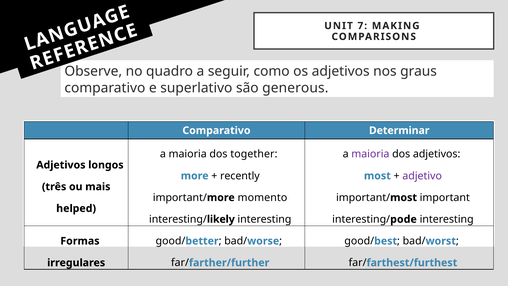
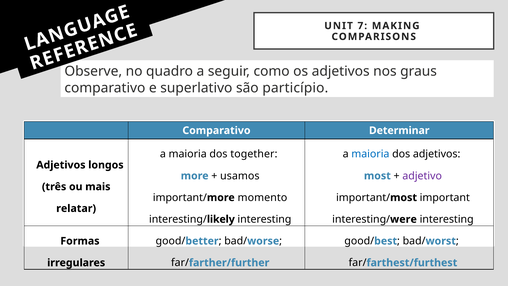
generous: generous -> particípio
maioria at (370, 154) colour: purple -> blue
recently: recently -> usamos
helped: helped -> relatar
pode: pode -> were
